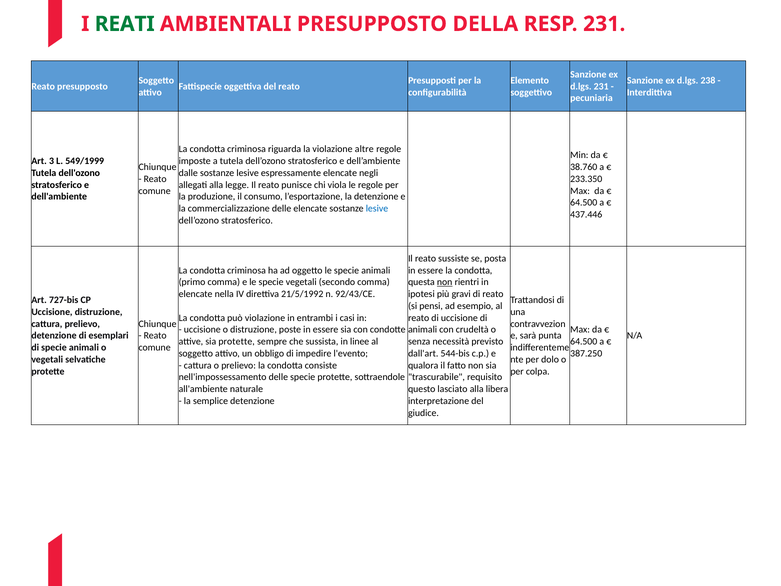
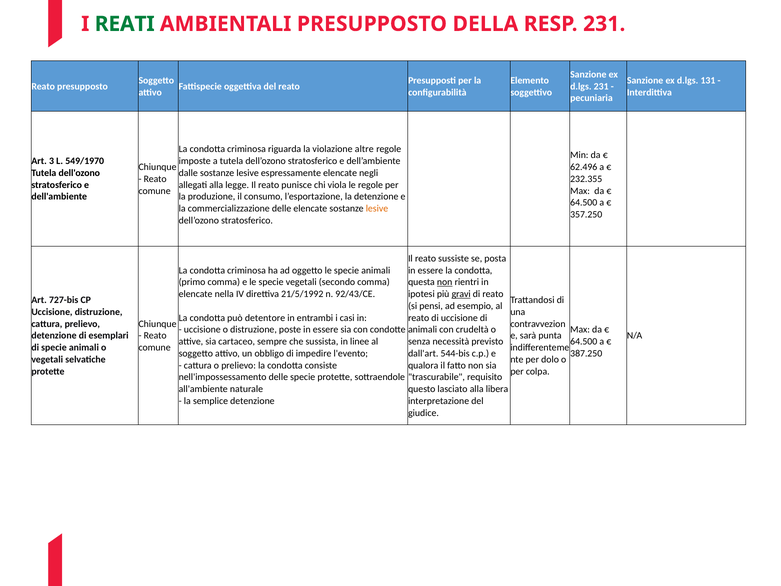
238: 238 -> 131
549/1999: 549/1999 -> 549/1970
38.760: 38.760 -> 62.496
233.350: 233.350 -> 232.355
lesive at (377, 209) colour: blue -> orange
437.446: 437.446 -> 357.250
gravi underline: none -> present
può violazione: violazione -> detentore
sia protette: protette -> cartaceo
